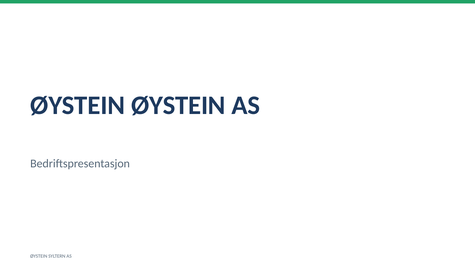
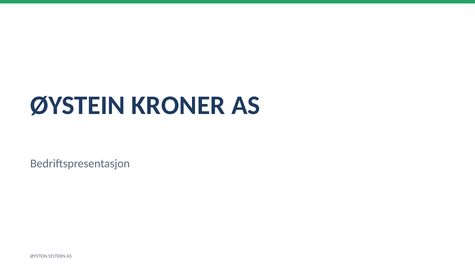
ØYSTEIN ØYSTEIN: ØYSTEIN -> KRONER
